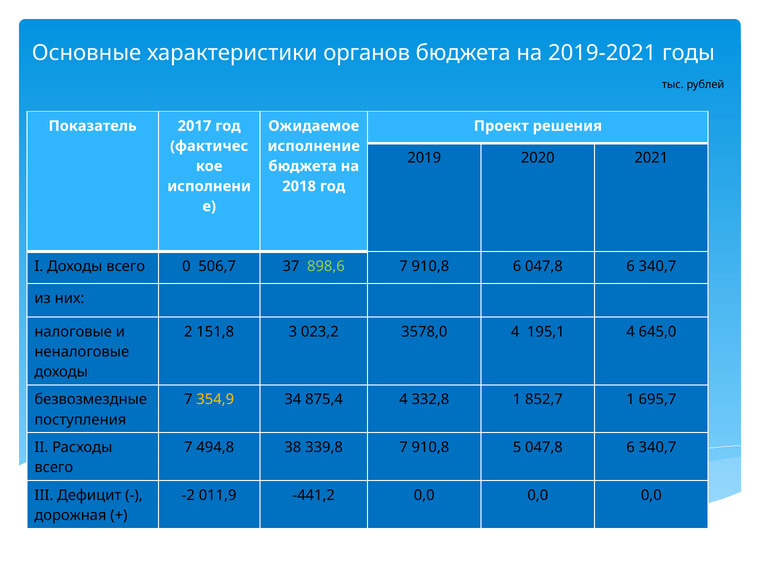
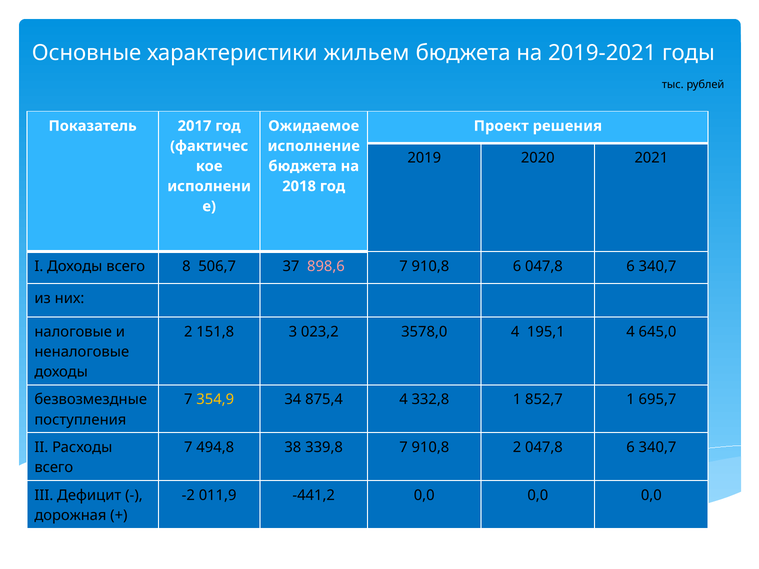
органов: органов -> жильем
0: 0 -> 8
898,6 colour: light green -> pink
910,8 5: 5 -> 2
